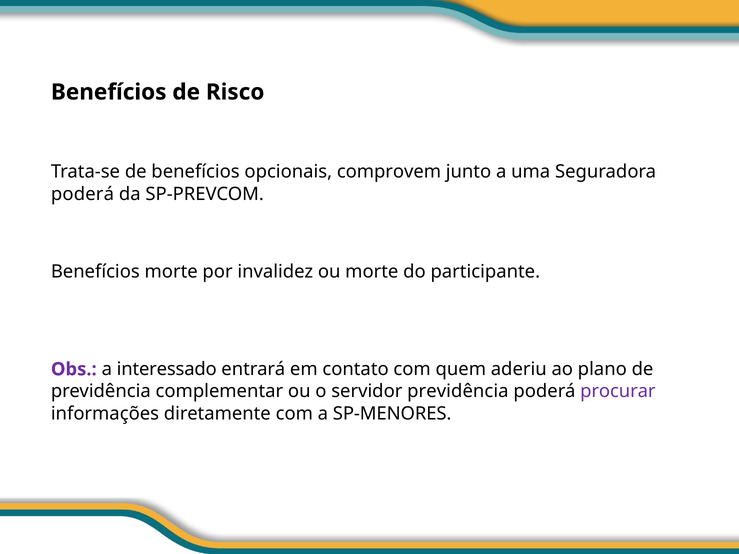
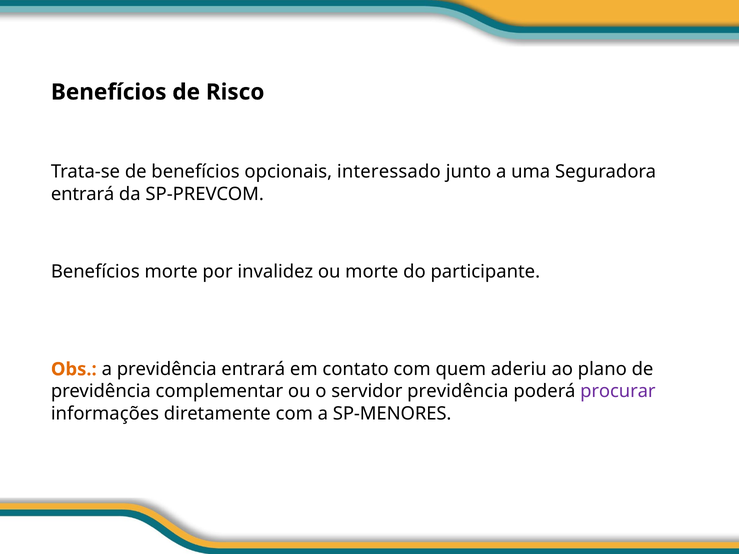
comprovem: comprovem -> interessado
poderá at (82, 194): poderá -> entrará
Obs colour: purple -> orange
a interessado: interessado -> previdência
